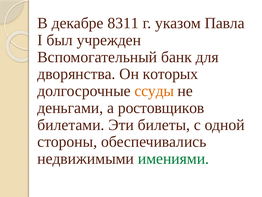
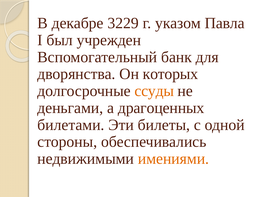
8311: 8311 -> 3229
ростовщиков: ростовщиков -> драгоценных
имениями colour: green -> orange
